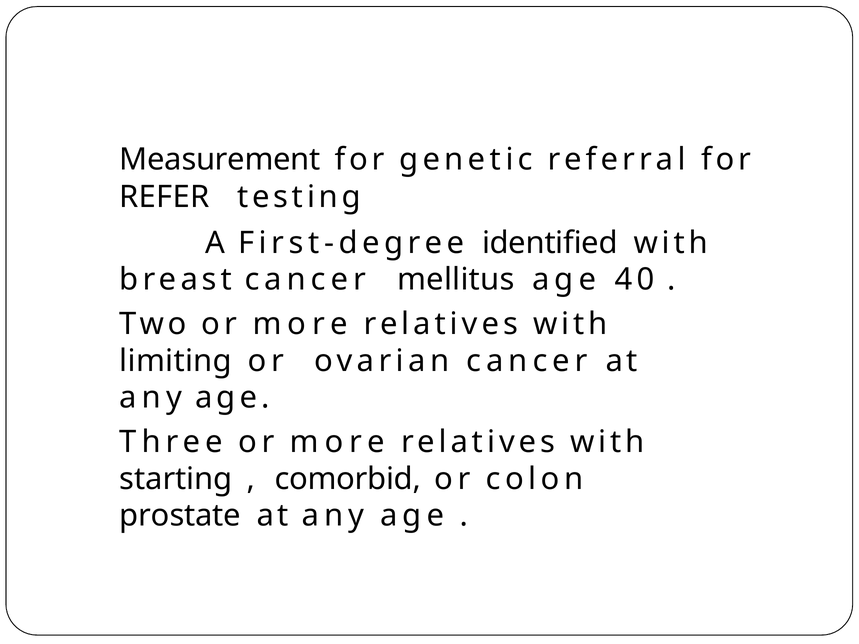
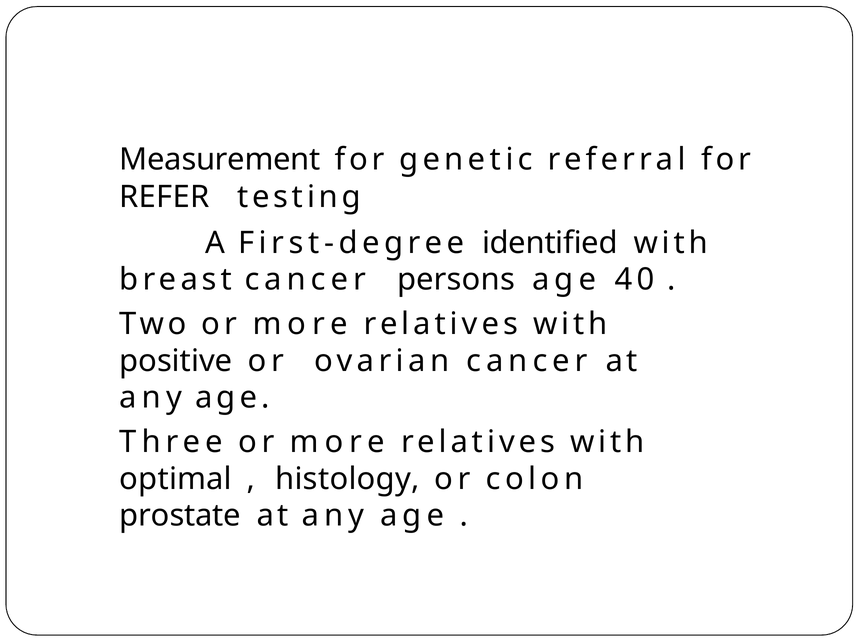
mellitus: mellitus -> persons
limiting: limiting -> positive
starting: starting -> optimal
comorbid: comorbid -> histology
